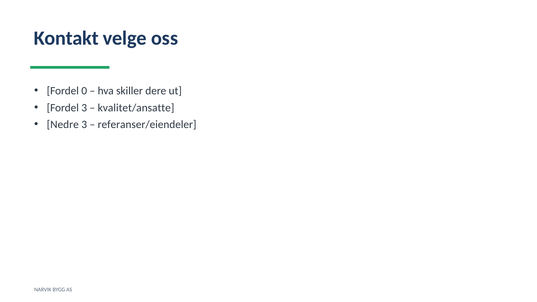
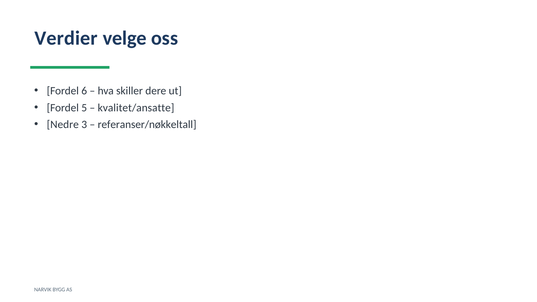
Kontakt: Kontakt -> Verdier
0: 0 -> 6
Fordel 3: 3 -> 5
referanser/eiendeler: referanser/eiendeler -> referanser/nøkkeltall
